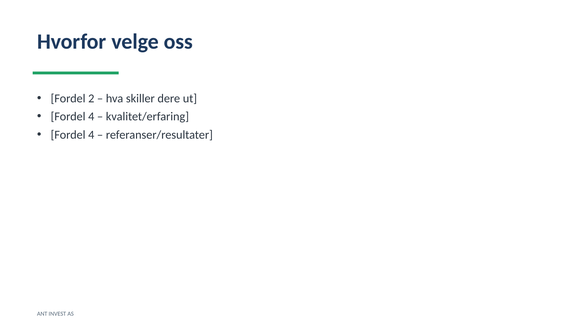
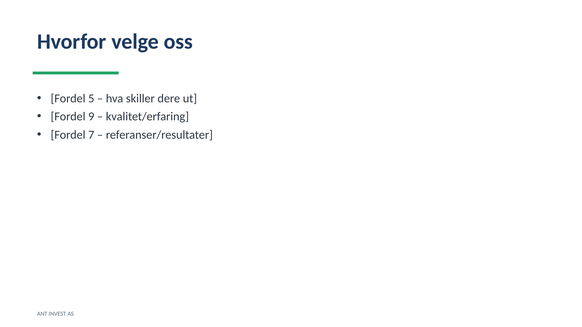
2: 2 -> 5
4 at (91, 117): 4 -> 9
4 at (91, 135): 4 -> 7
